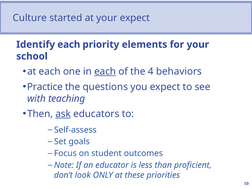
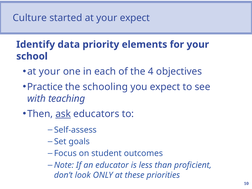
Identify each: each -> data
each at (50, 72): each -> your
each at (105, 72) underline: present -> none
behaviors: behaviors -> objectives
questions: questions -> schooling
